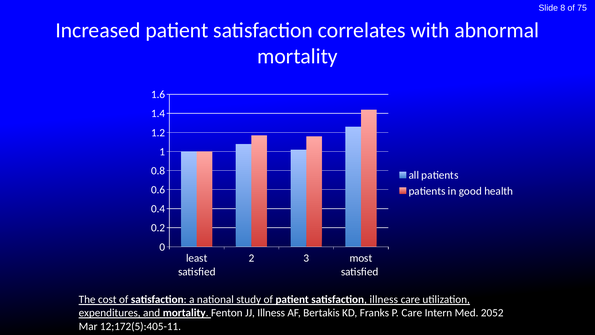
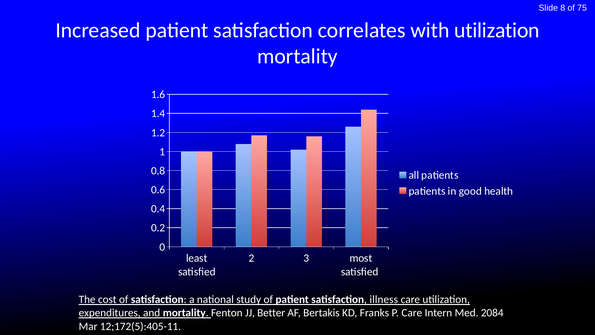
with abnormal: abnormal -> utilization
JJ Illness: Illness -> Better
2052: 2052 -> 2084
